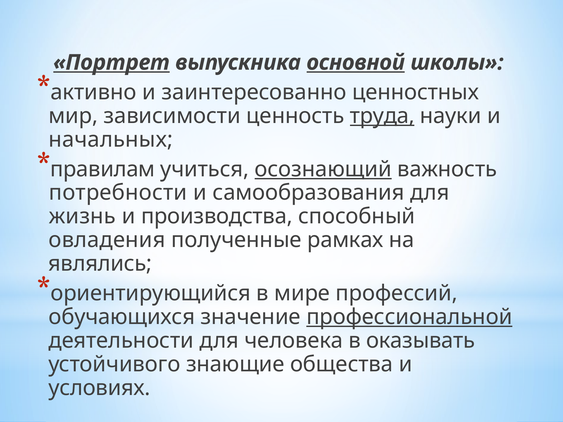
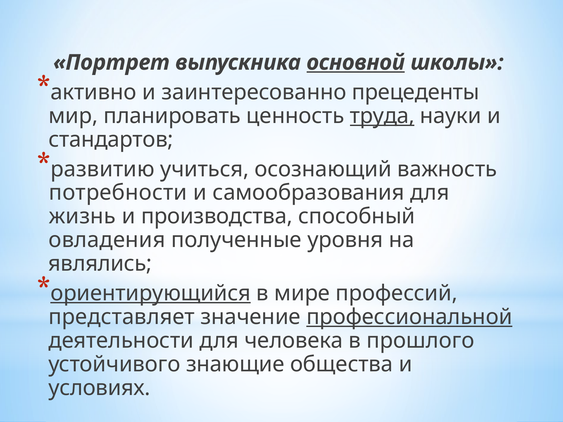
Портрет underline: present -> none
ценностных: ценностных -> прецеденты
зависимости: зависимости -> планировать
начальных: начальных -> стандартов
правилам: правилам -> развитию
осознающий underline: present -> none
рамках: рамках -> уровня
ориентирующийся underline: none -> present
обучающихся: обучающихся -> представляет
оказывать: оказывать -> прошлого
